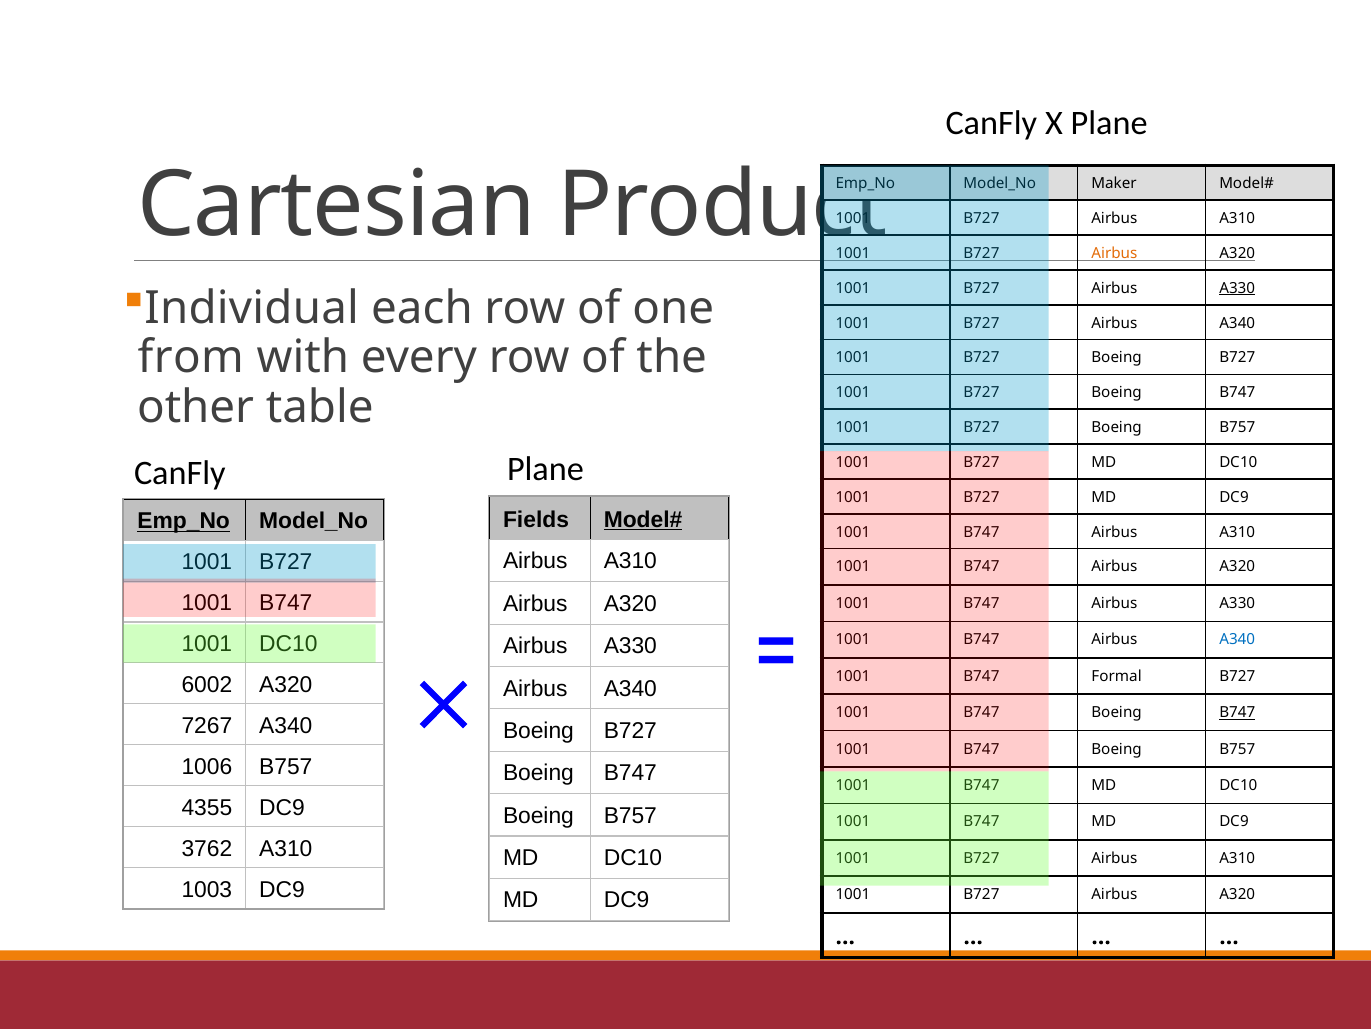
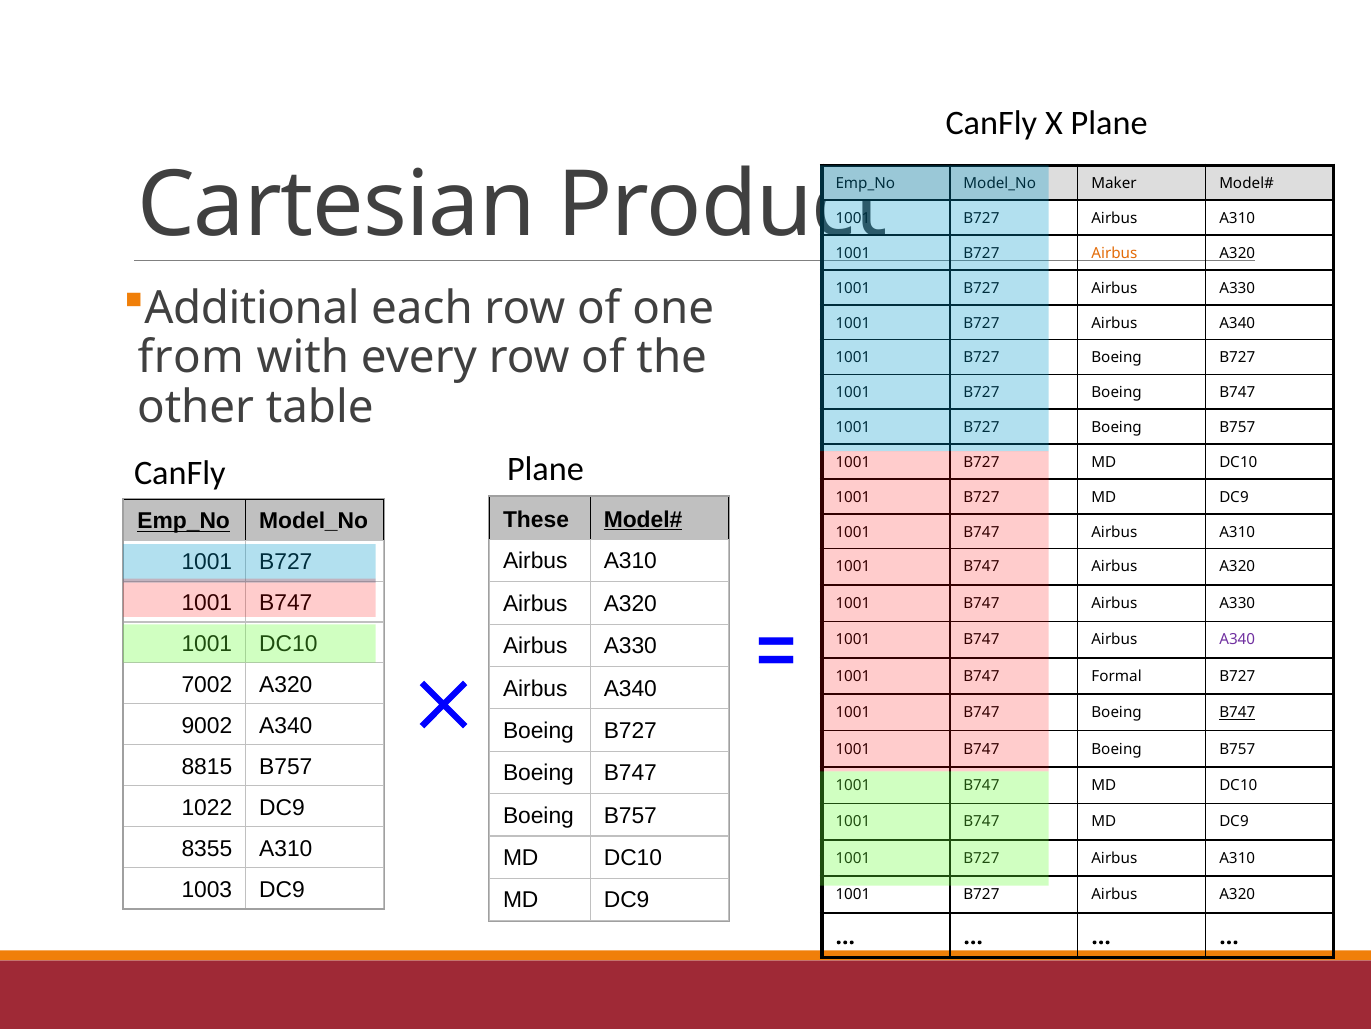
A330 at (1237, 288) underline: present -> none
Individual: Individual -> Additional
Fields: Fields -> These
A340 at (1237, 639) colour: blue -> purple
6002: 6002 -> 7002
7267: 7267 -> 9002
1006: 1006 -> 8815
4355: 4355 -> 1022
3762: 3762 -> 8355
